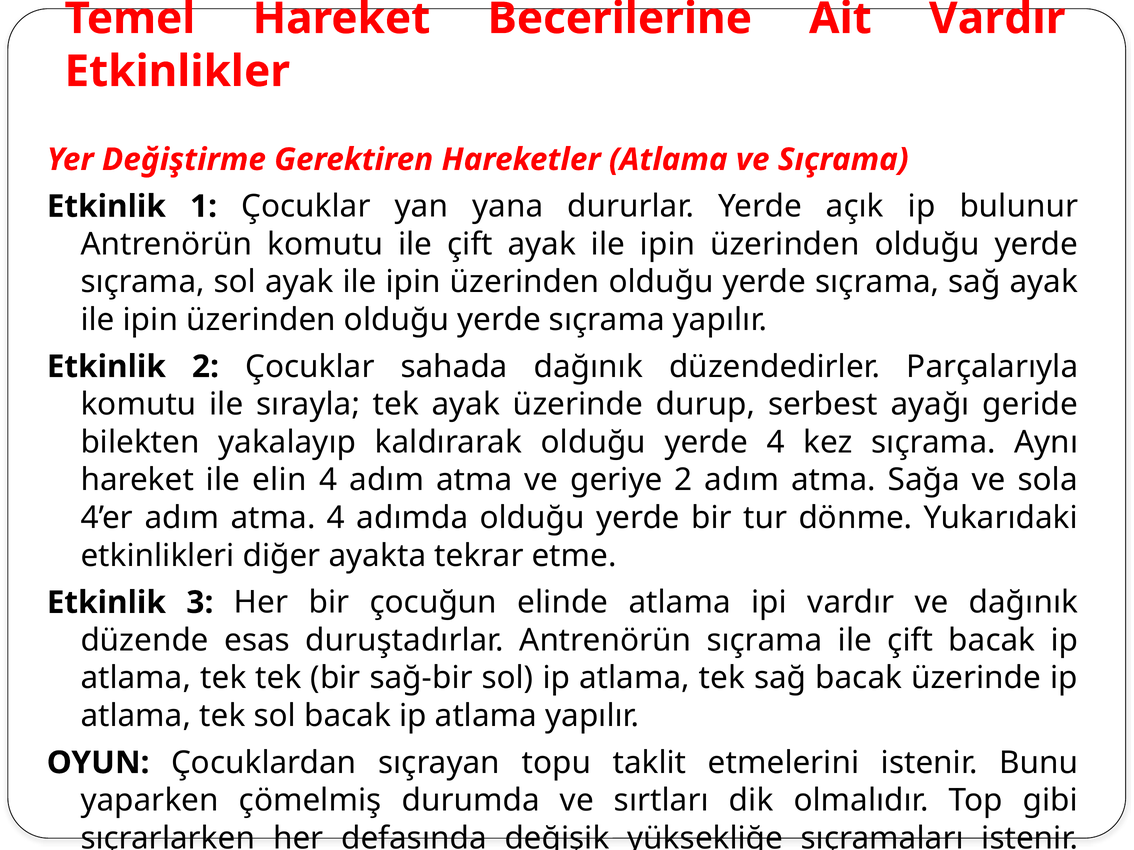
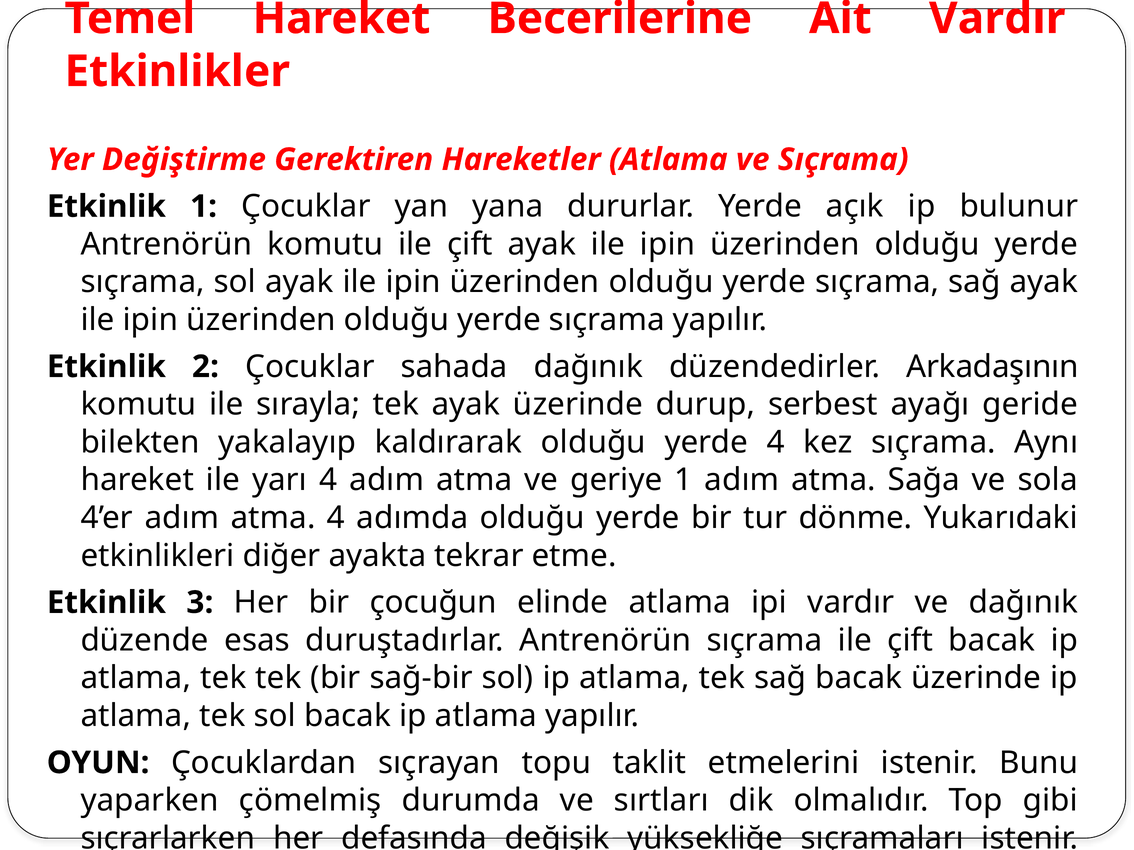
düzendedirler Parçalarıyla: Parçalarıyla -> Arkadaşının
elin: elin -> yarı
geriye 2: 2 -> 1
